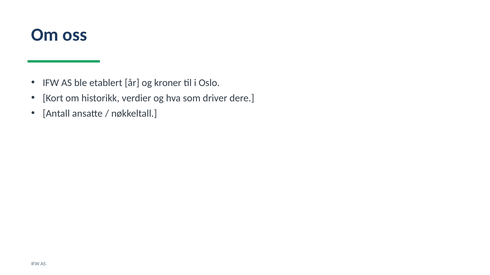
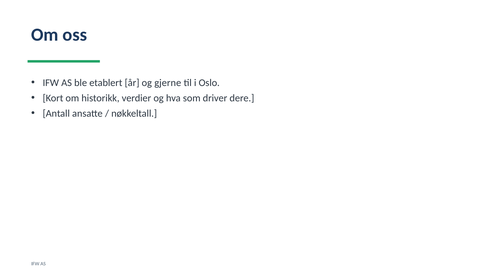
kroner: kroner -> gjerne
